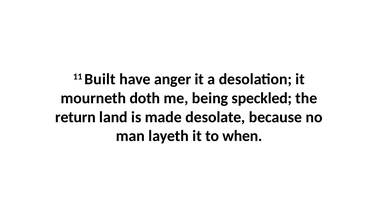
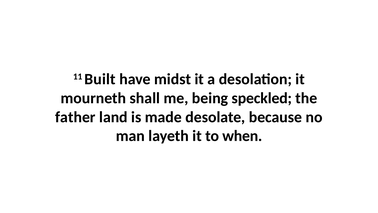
anger: anger -> midst
doth: doth -> shall
return: return -> father
